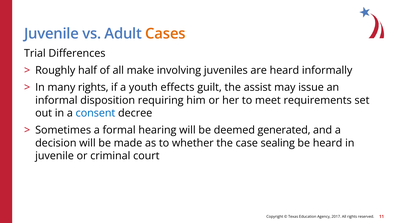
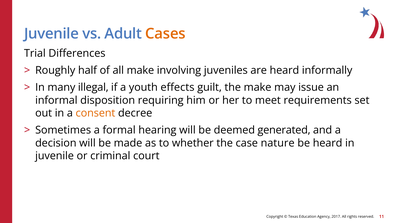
many rights: rights -> illegal
the assist: assist -> make
consent colour: blue -> orange
sealing: sealing -> nature
